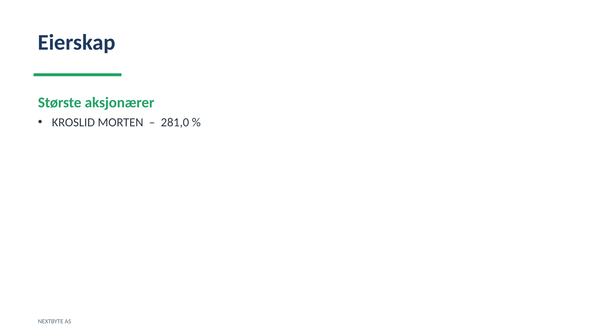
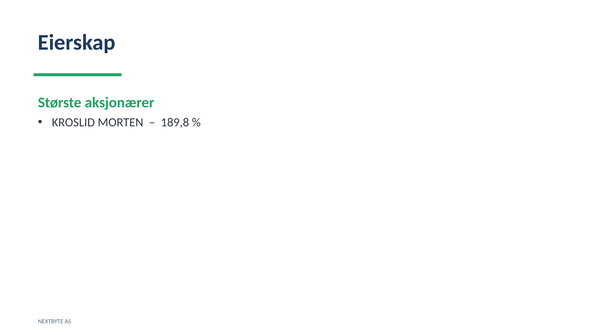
281,0: 281,0 -> 189,8
